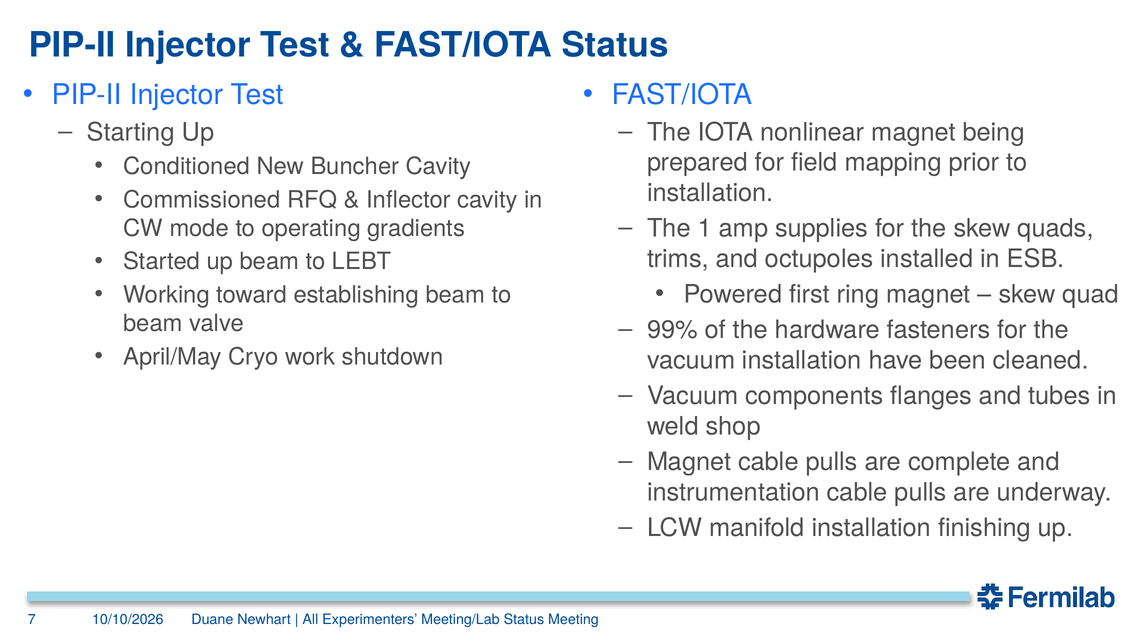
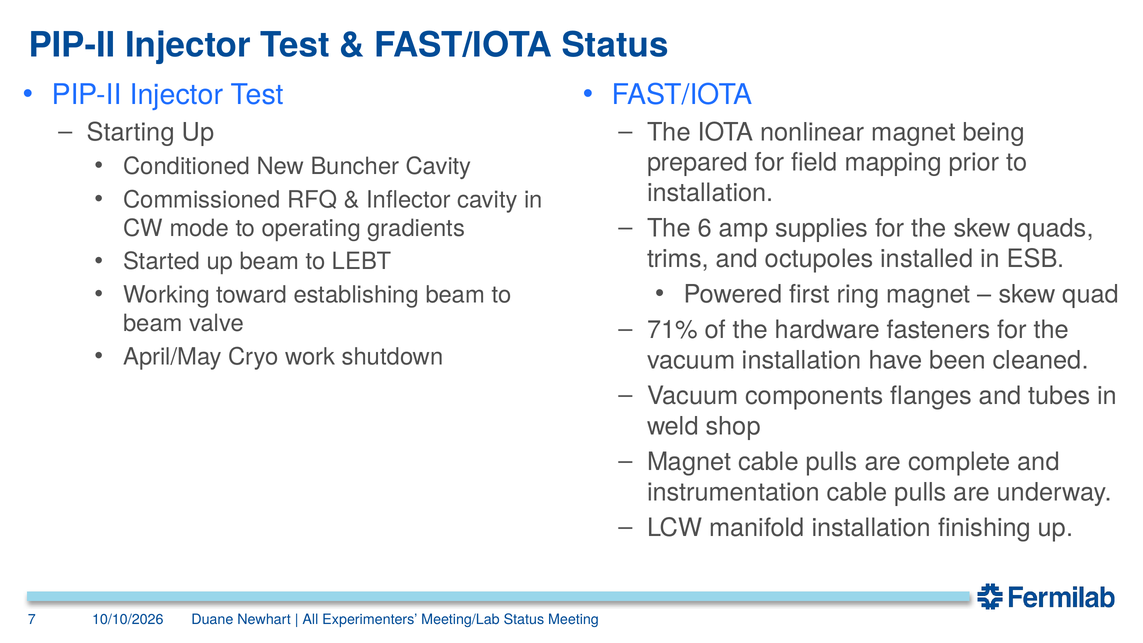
1: 1 -> 6
99%: 99% -> 71%
